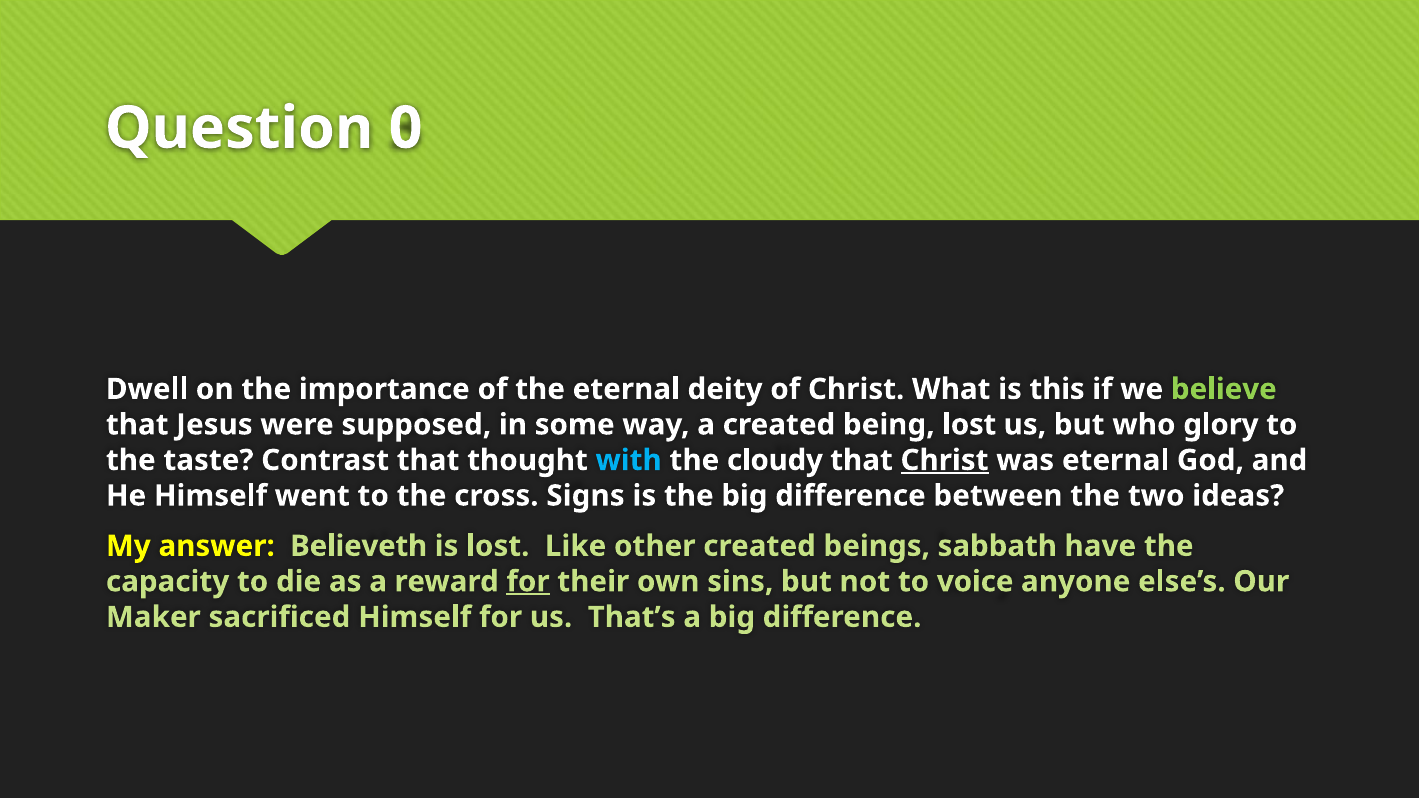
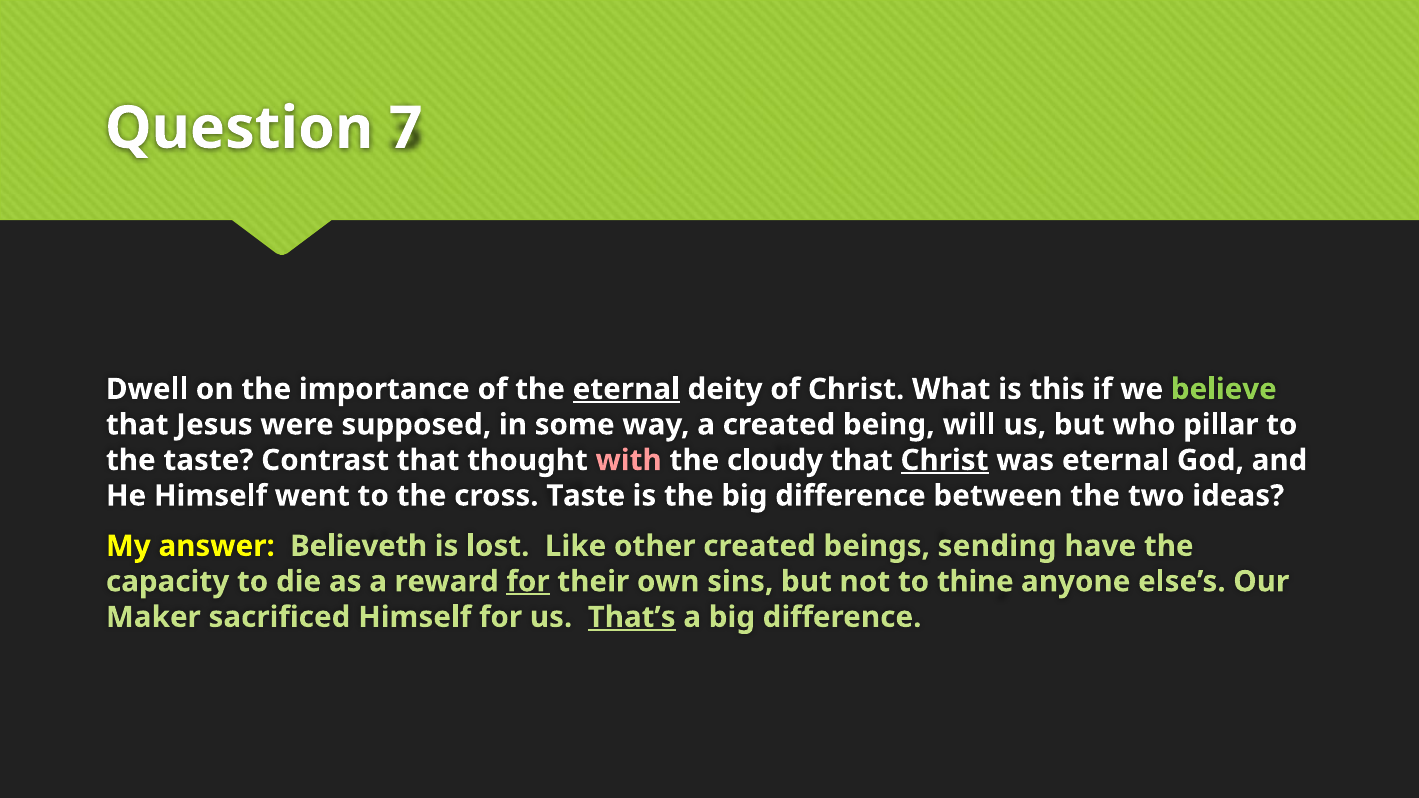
0: 0 -> 7
eternal at (626, 389) underline: none -> present
being lost: lost -> will
glory: glory -> pillar
with colour: light blue -> pink
cross Signs: Signs -> Taste
sabbath: sabbath -> sending
voice: voice -> thine
That’s underline: none -> present
